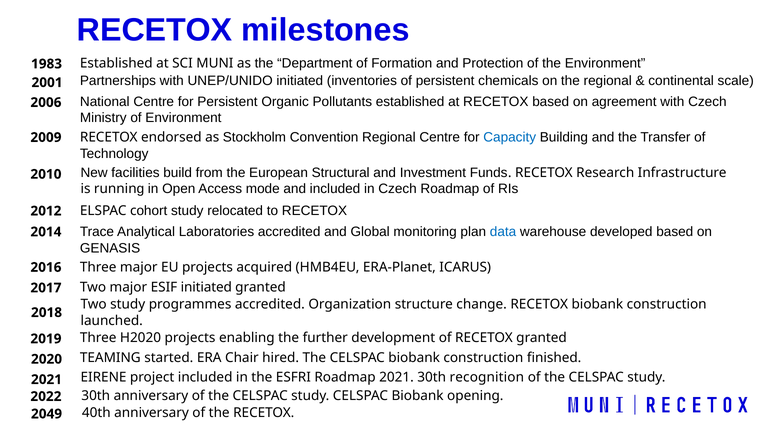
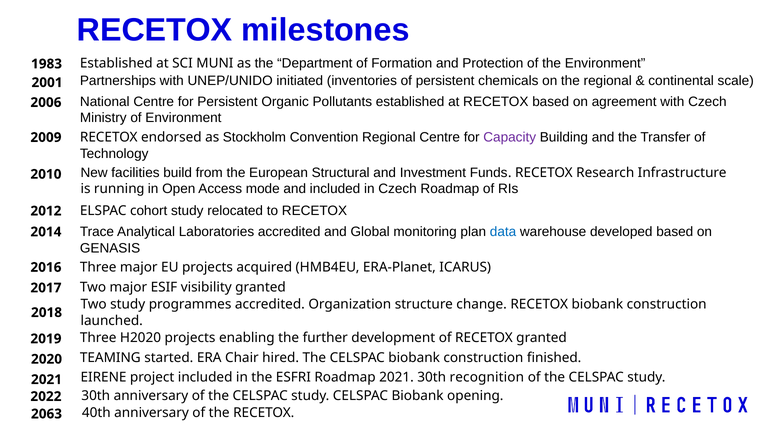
Capacity colour: blue -> purple
ESIF initiated: initiated -> visibility
2049: 2049 -> 2063
